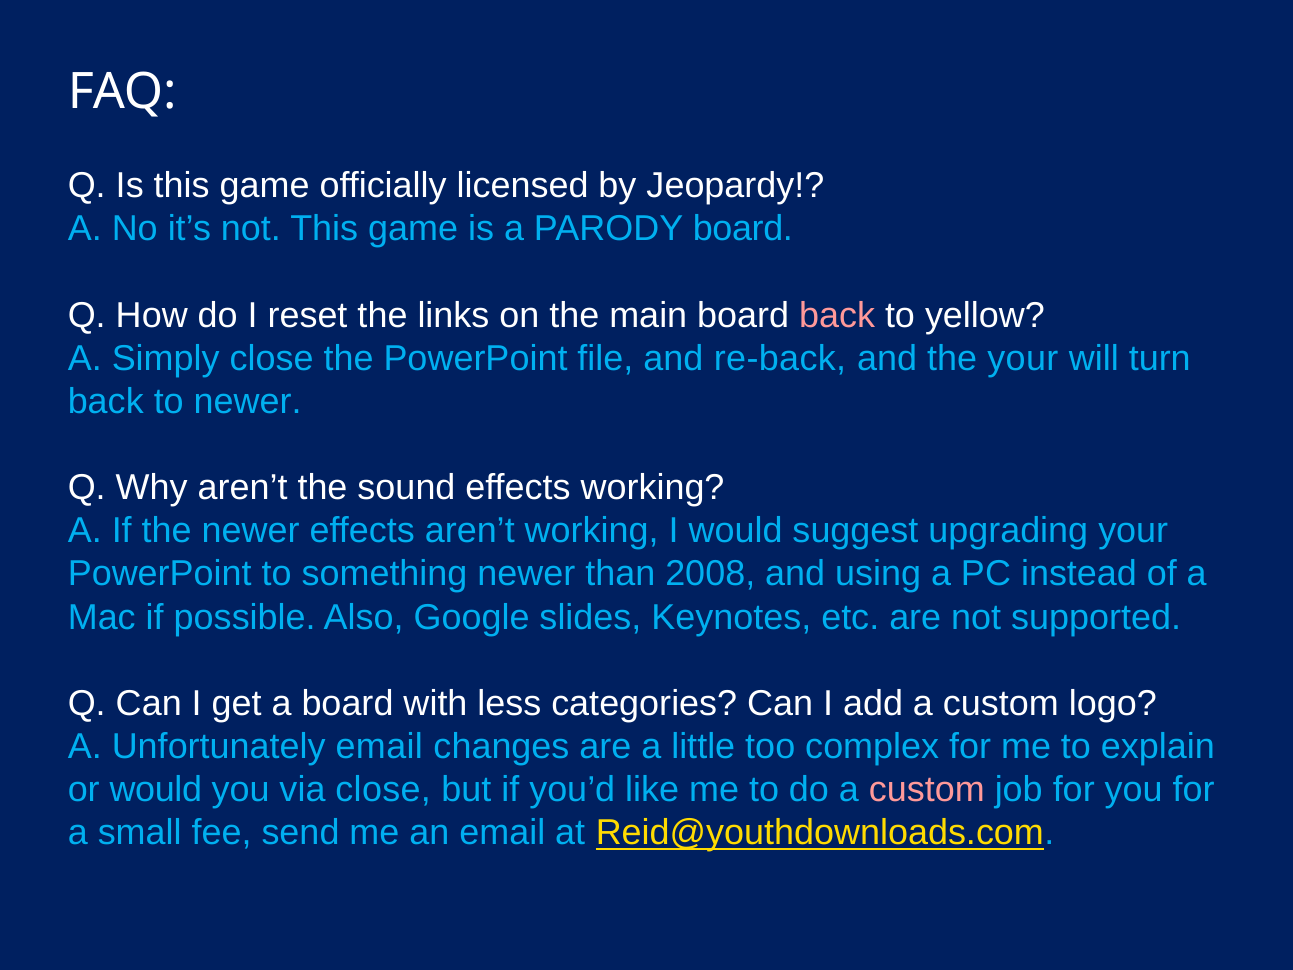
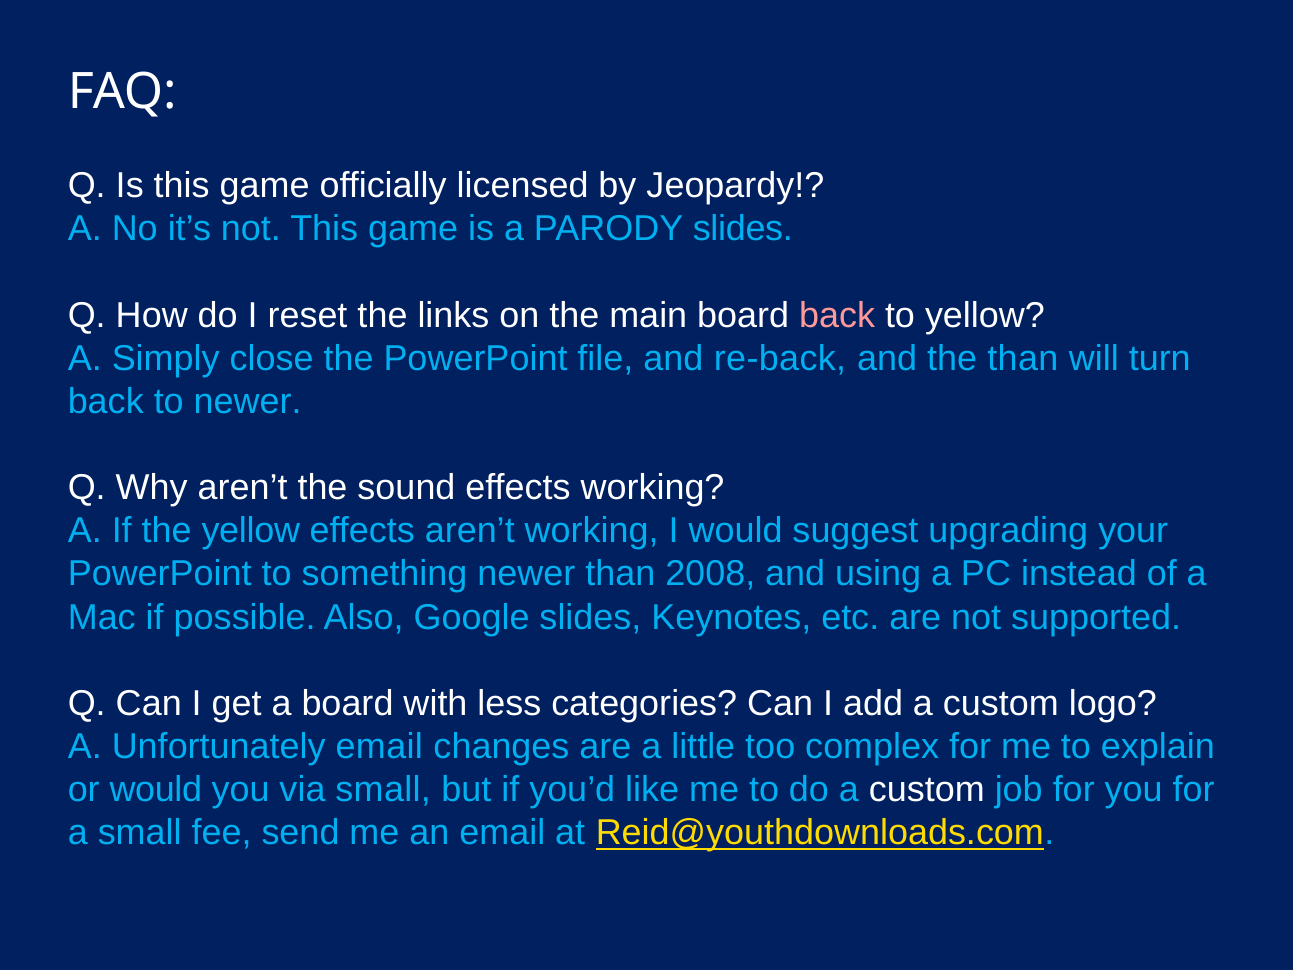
PARODY board: board -> slides
the your: your -> than
the newer: newer -> yellow
via close: close -> small
custom at (927, 789) colour: pink -> white
